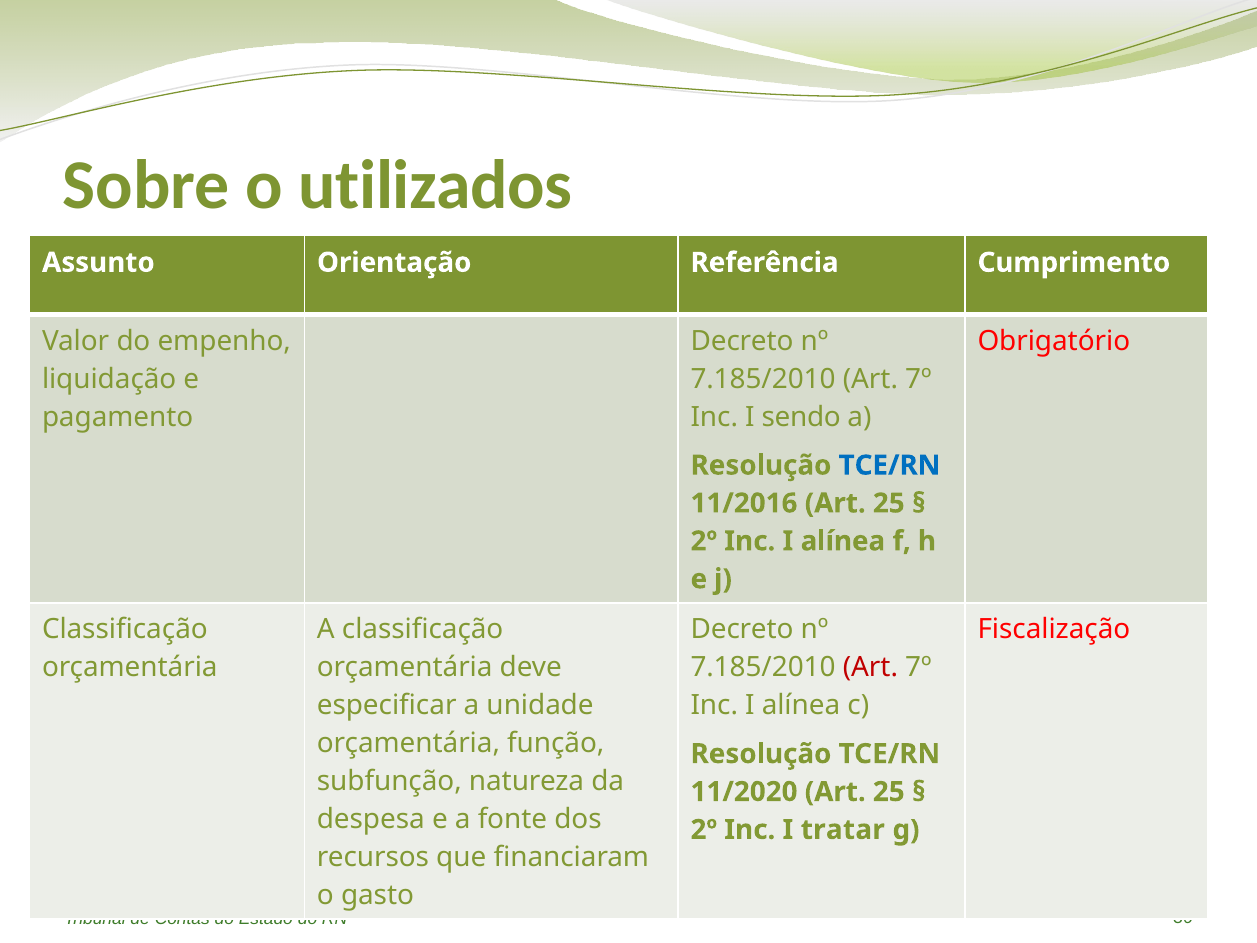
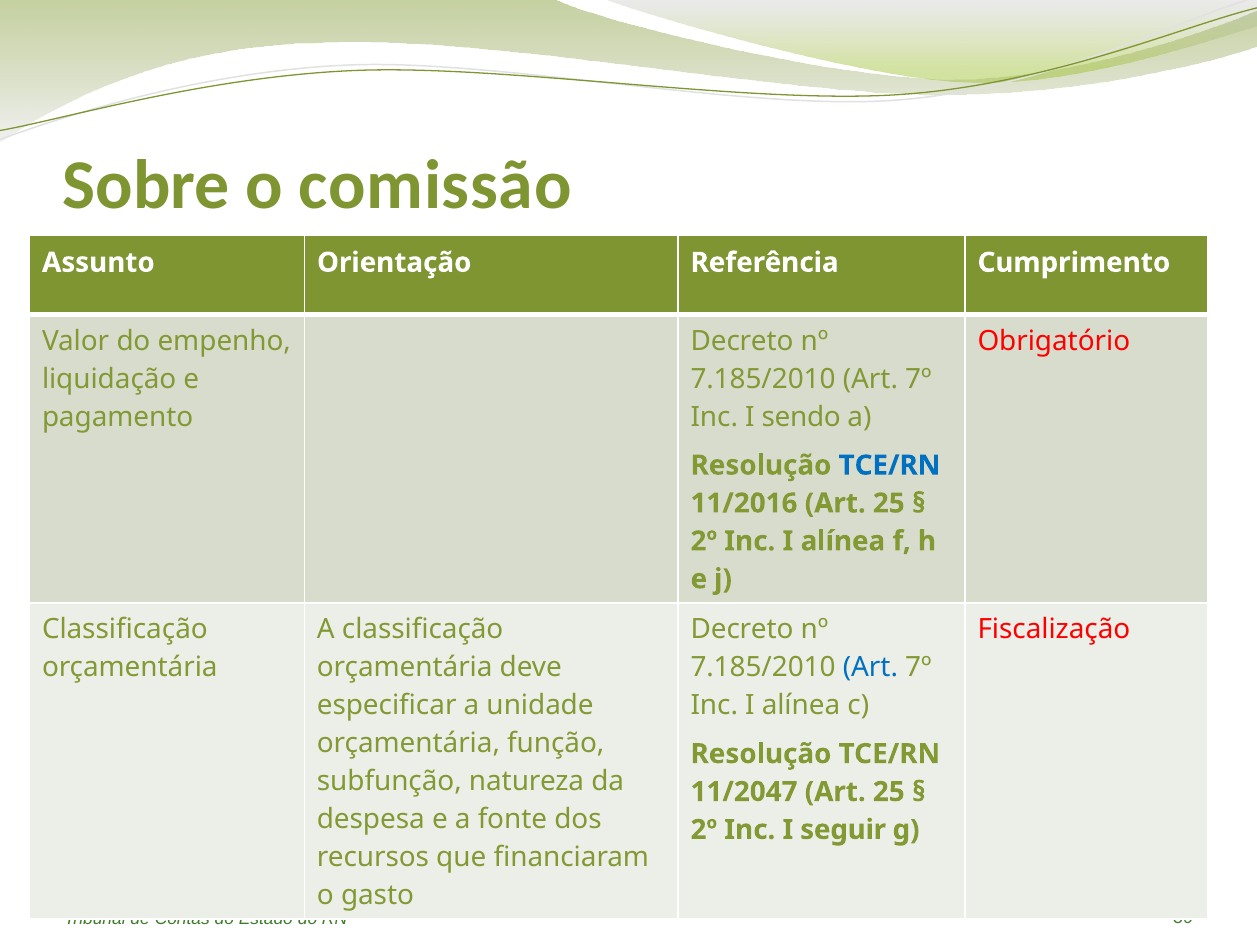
utilizados: utilizados -> comissão
Art at (870, 667) colour: red -> blue
11/2020: 11/2020 -> 11/2047
tratar: tratar -> seguir
